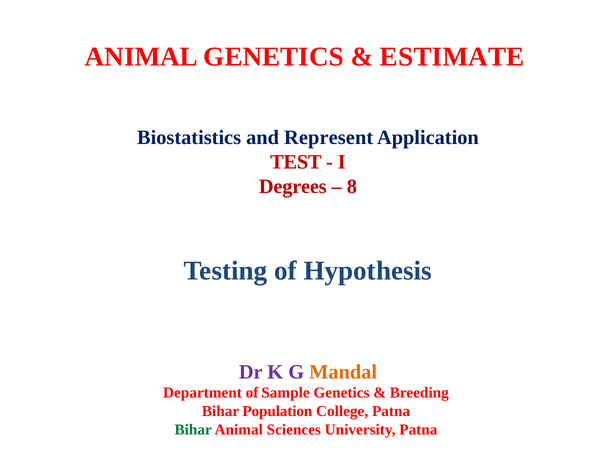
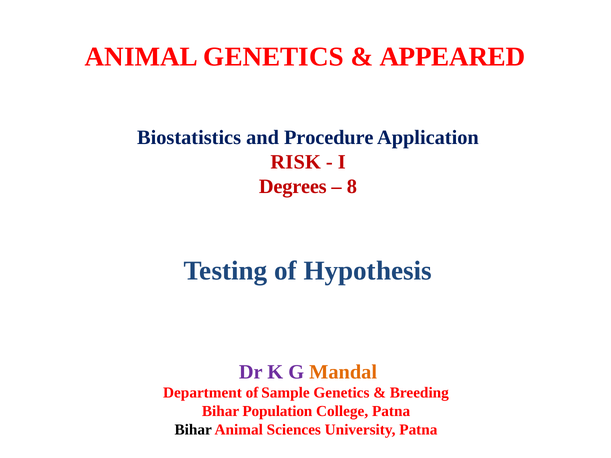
ESTIMATE: ESTIMATE -> APPEARED
Represent: Represent -> Procedure
TEST: TEST -> RISK
Bihar at (193, 430) colour: green -> black
